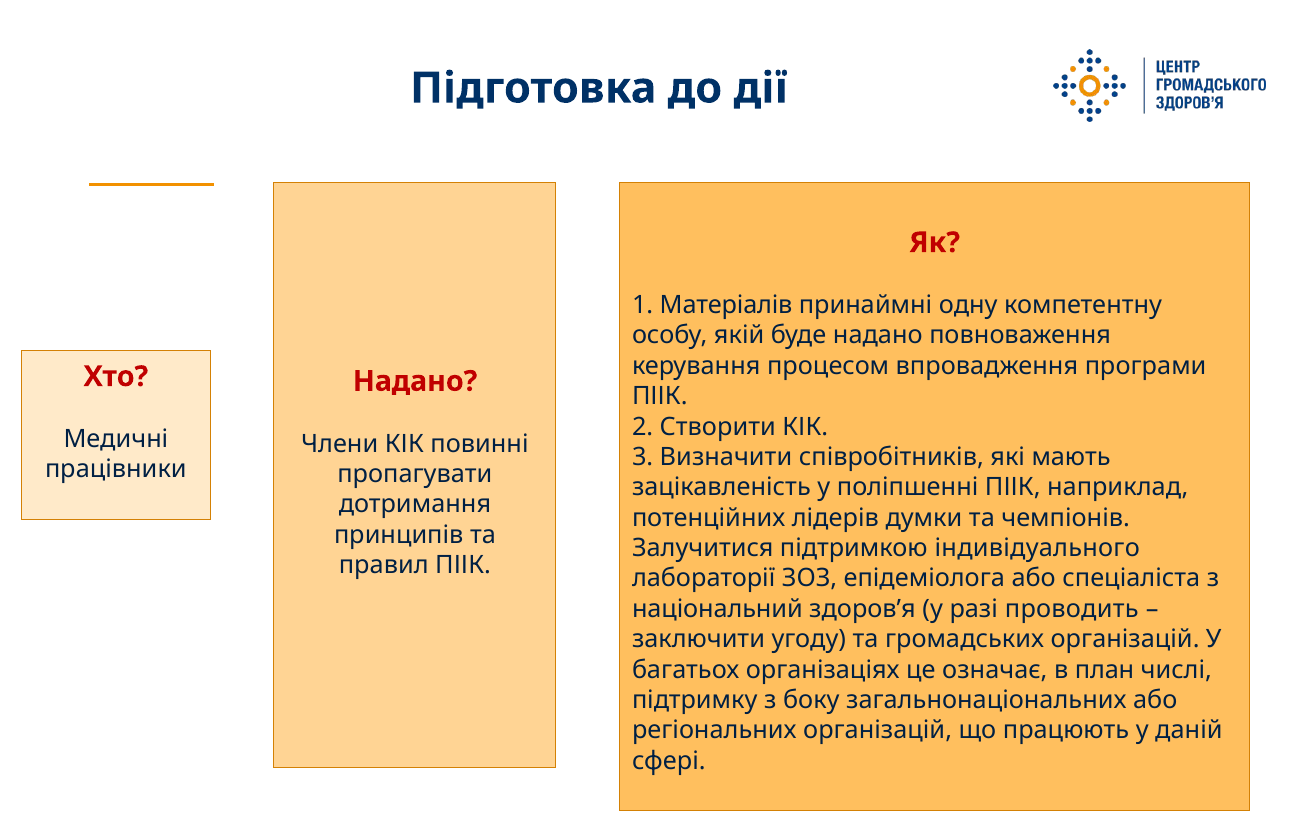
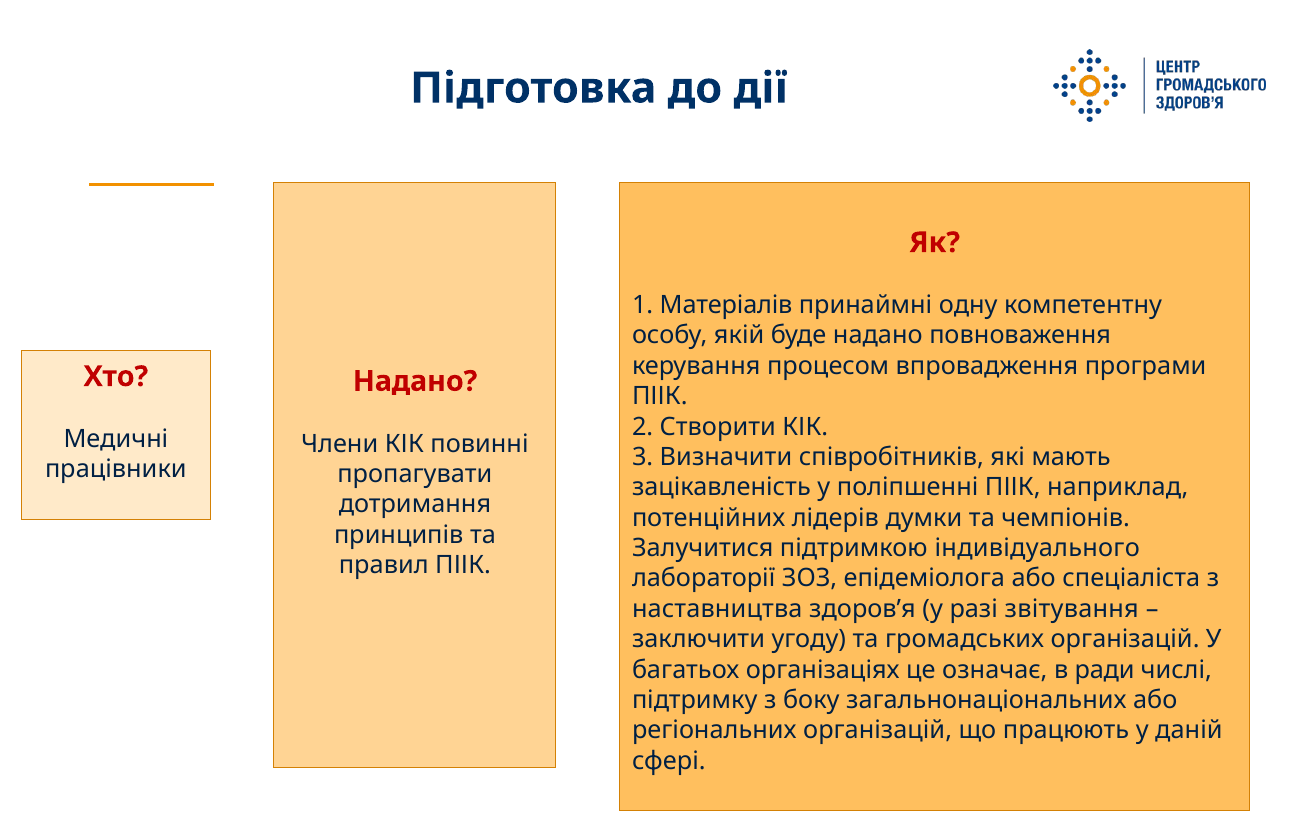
національний: національний -> наставництва
проводить: проводить -> звітування
план: план -> ради
